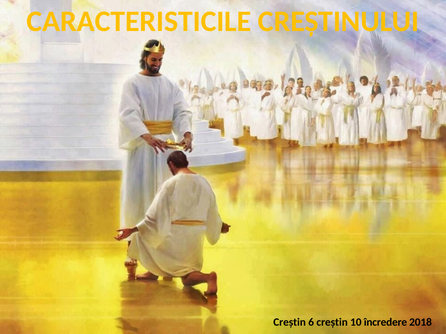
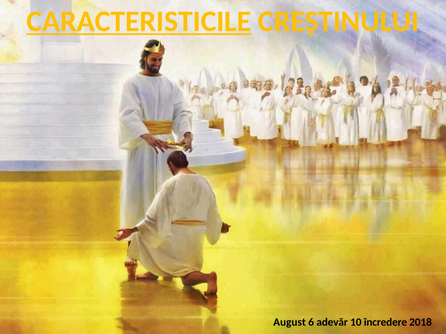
CARACTERISTICILE underline: none -> present
Creştin at (290, 323): Creştin -> August
6 creştin: creştin -> adevăr
